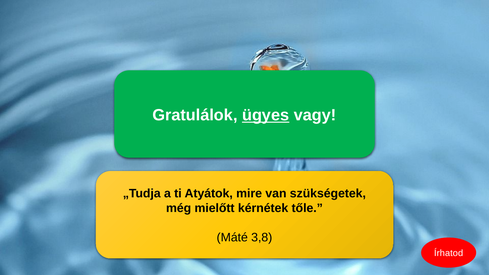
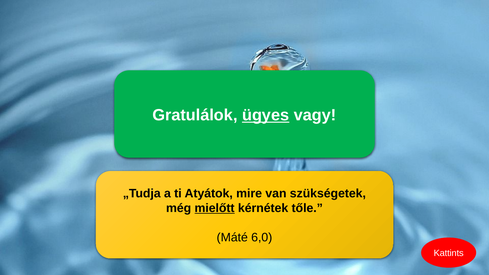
mielőtt underline: none -> present
3,8: 3,8 -> 6,0
Írhatod: Írhatod -> Kattints
